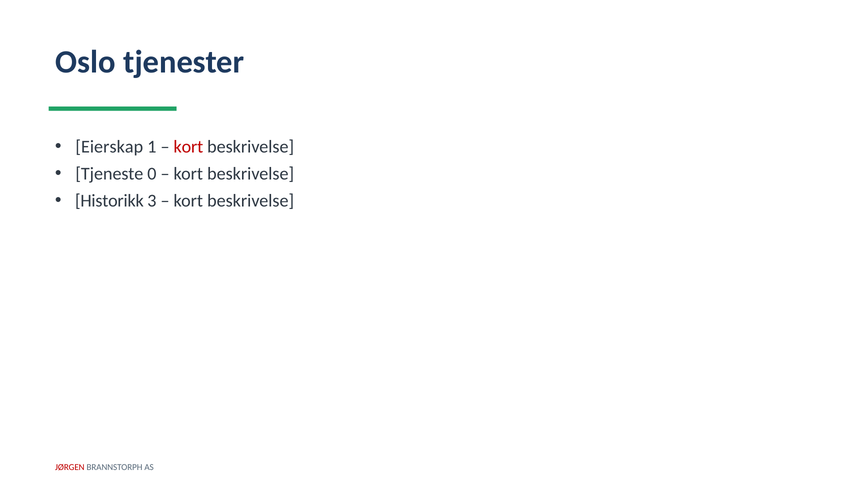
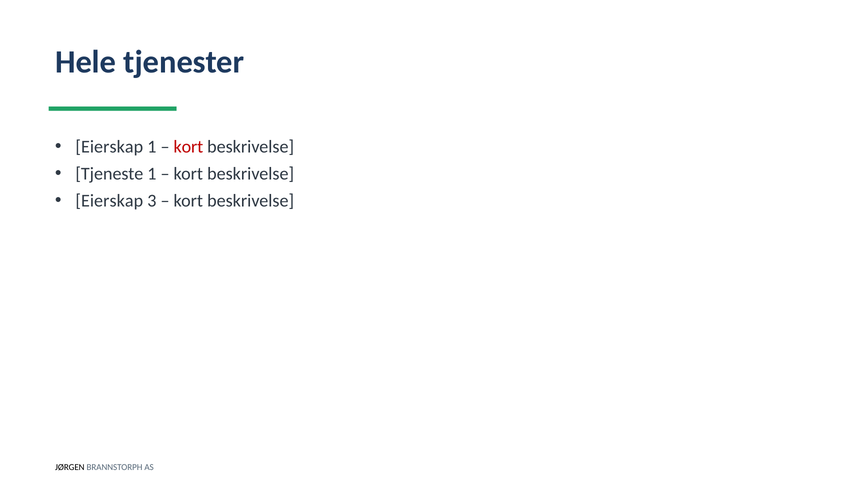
Oslo: Oslo -> Hele
Tjeneste 0: 0 -> 1
Historikk at (109, 201): Historikk -> Eierskap
JØRGEN colour: red -> black
